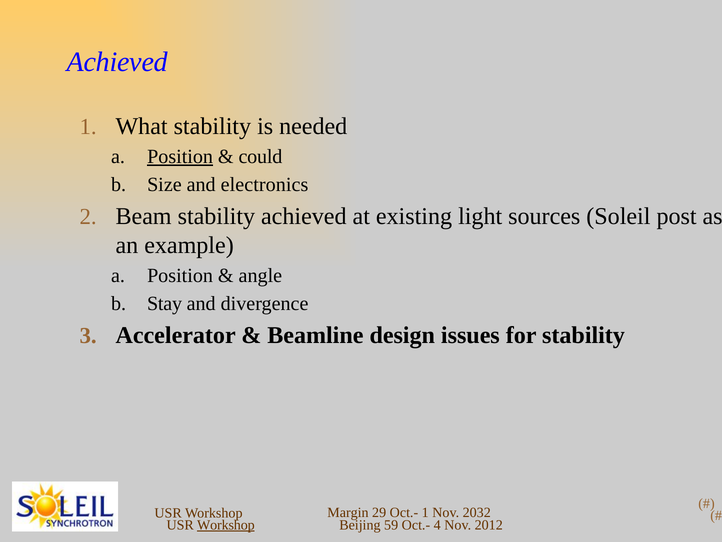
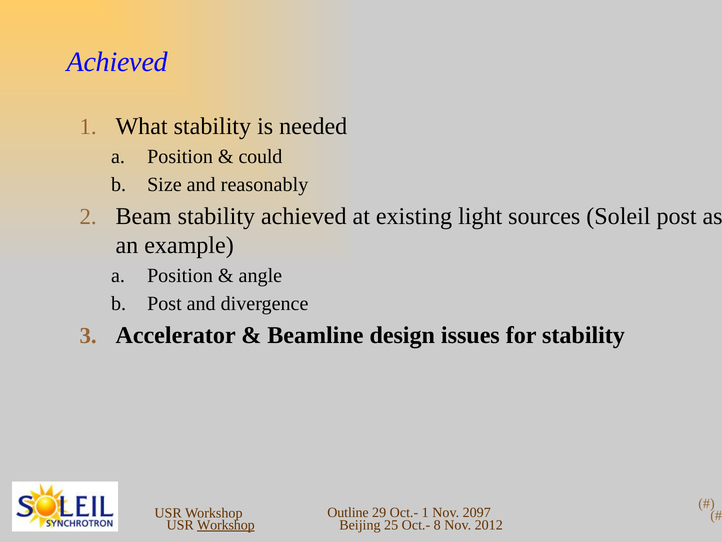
Position at (180, 156) underline: present -> none
electronics: electronics -> reasonably
Stay at (165, 303): Stay -> Post
Margin: Margin -> Outline
2032: 2032 -> 2097
59: 59 -> 25
4: 4 -> 8
